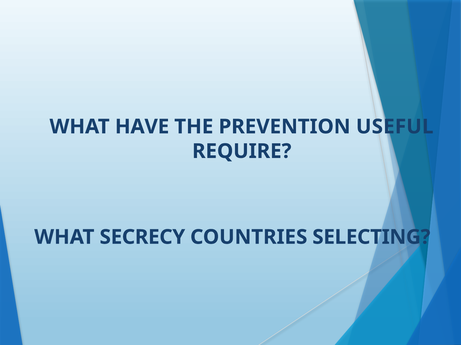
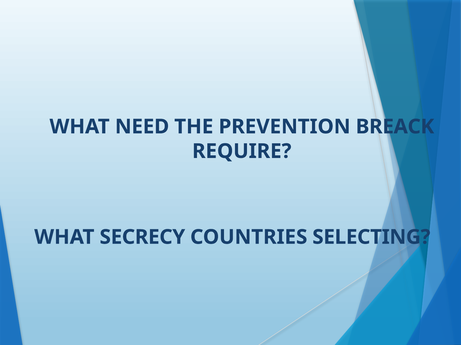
HAVE: HAVE -> NEED
USEFUL: USEFUL -> BREACK
